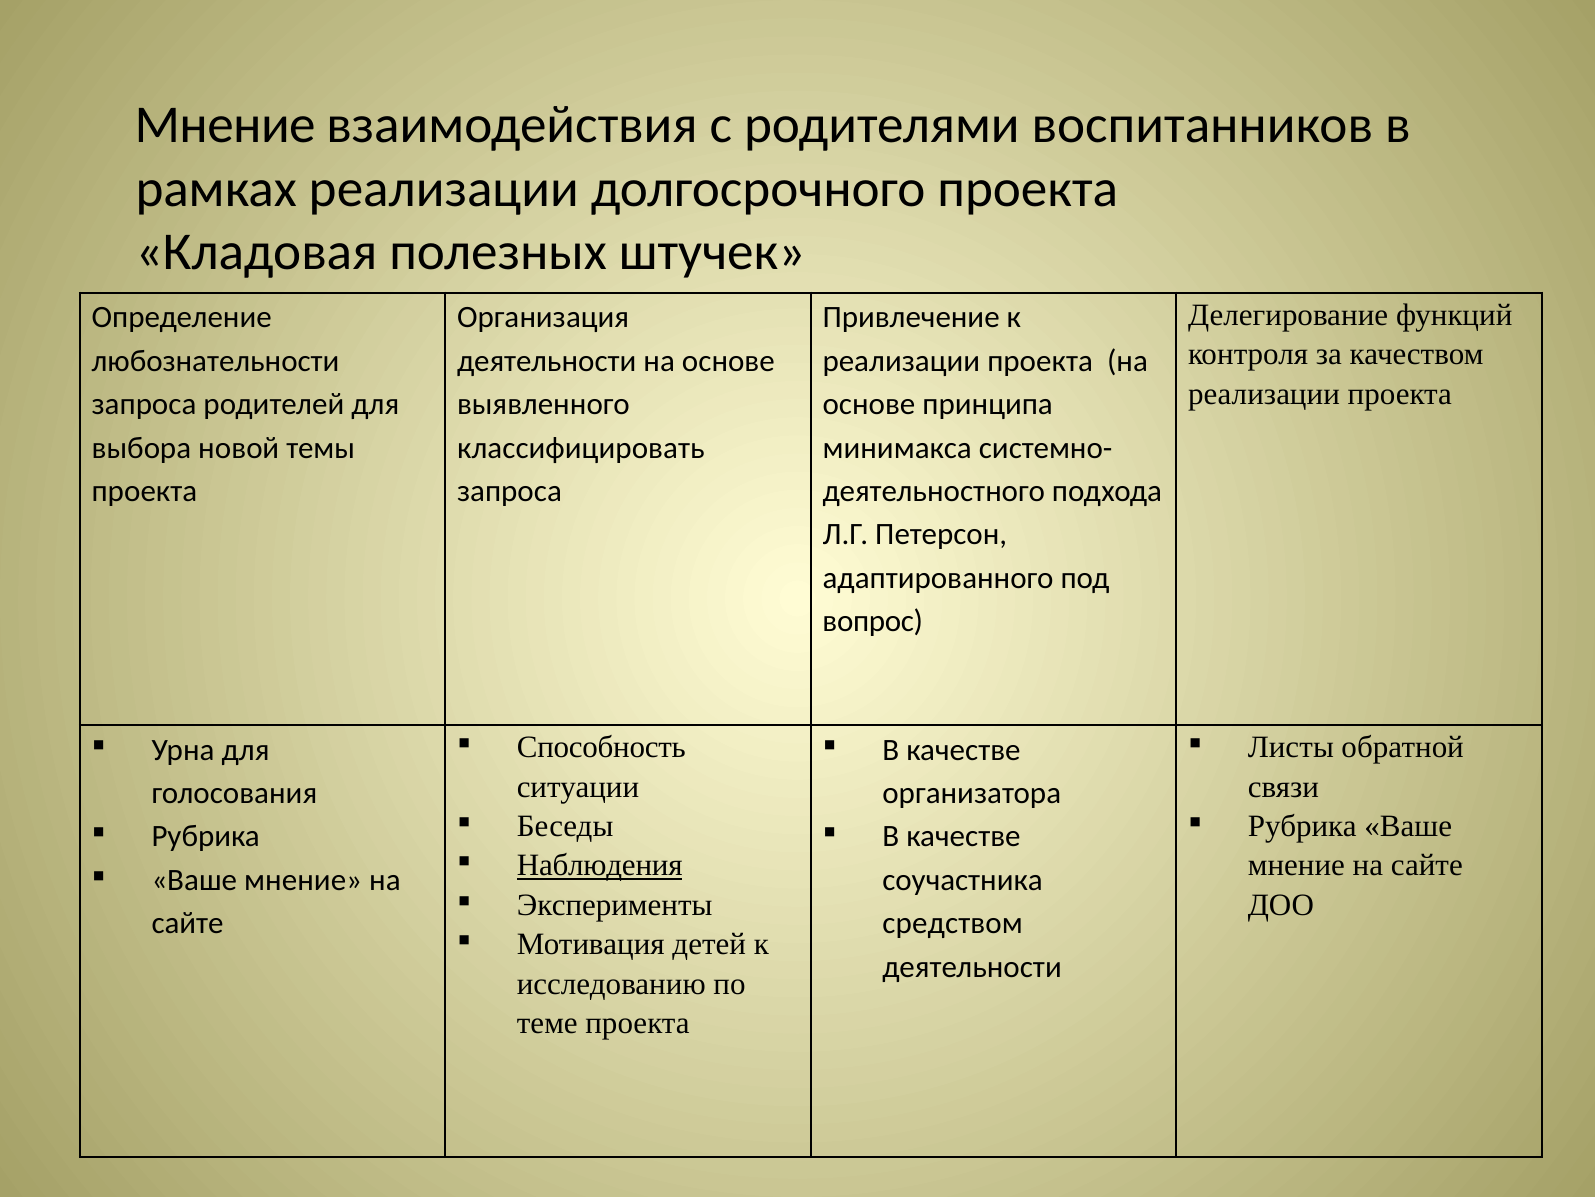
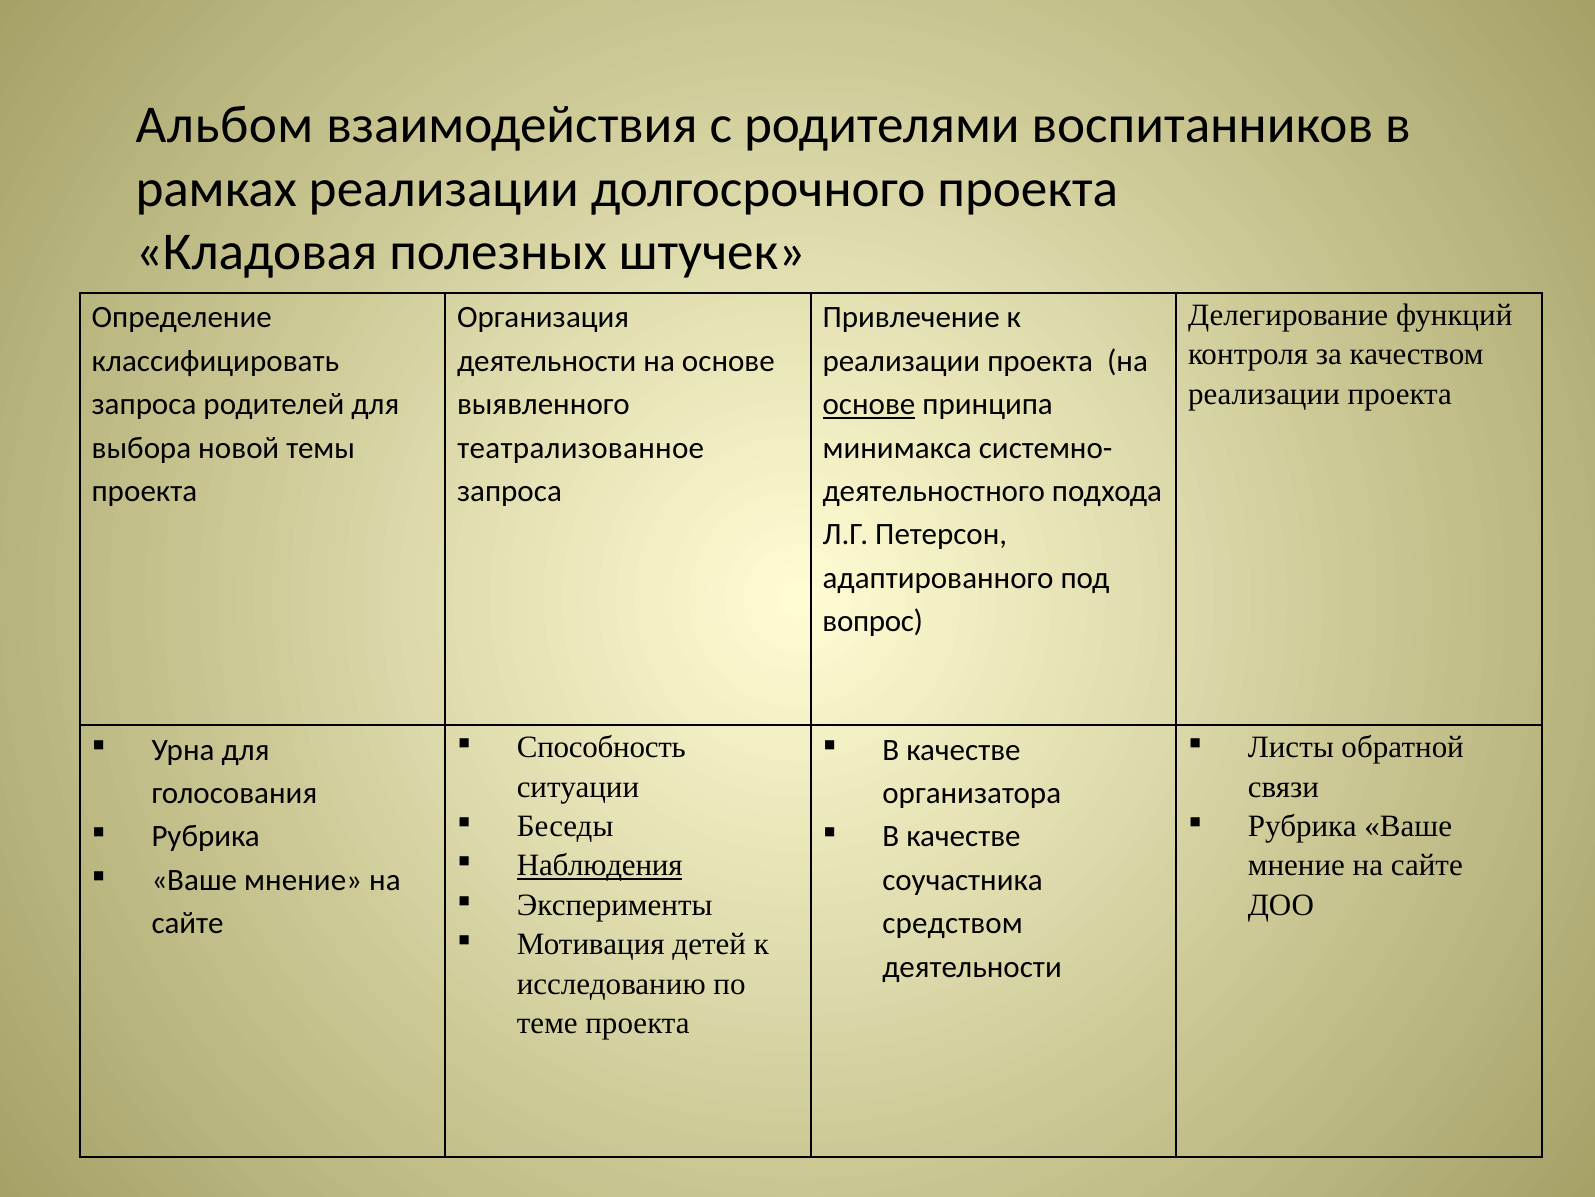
Мнение at (225, 125): Мнение -> Альбом
любознательности: любознательности -> классифицировать
основе at (869, 404) underline: none -> present
классифицировать: классифицировать -> театрализованное
